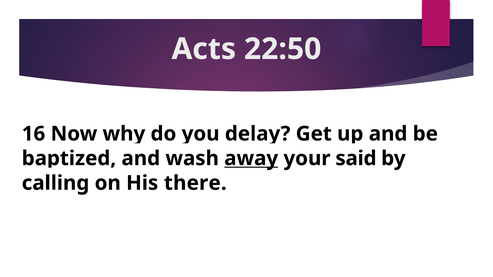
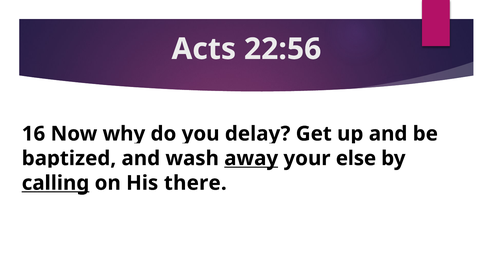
22:50: 22:50 -> 22:56
said: said -> else
calling underline: none -> present
